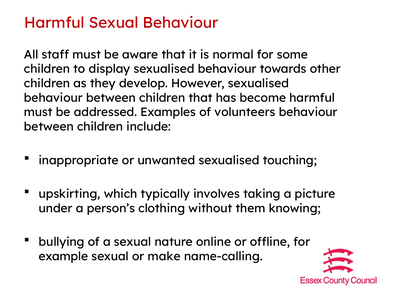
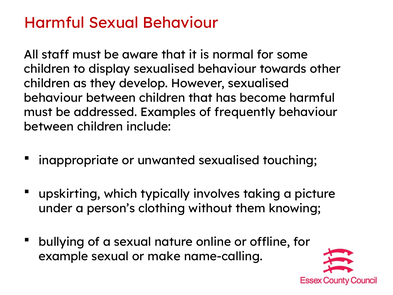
volunteers: volunteers -> frequently
